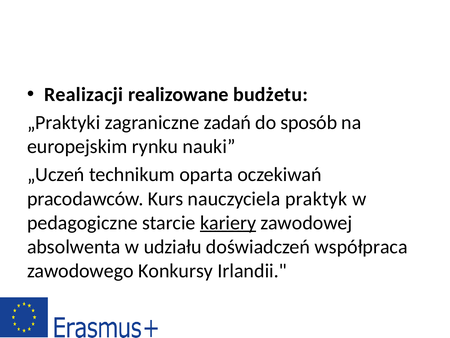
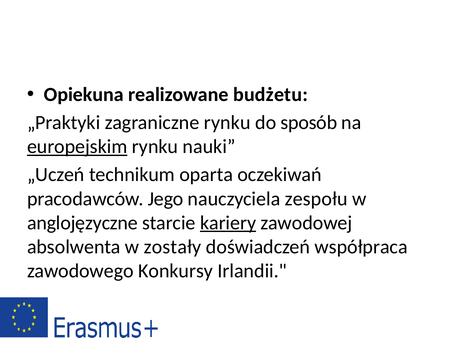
Realizacji: Realizacji -> Opiekuna
zagraniczne zadań: zadań -> rynku
europejskim underline: none -> present
Kurs: Kurs -> Jego
praktyk: praktyk -> zespołu
pedagogiczne: pedagogiczne -> anglojęzyczne
udziału: udziału -> zostały
